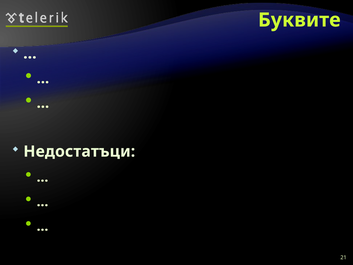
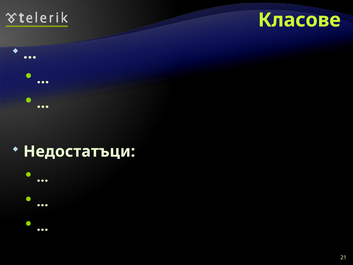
Буквите: Буквите -> Класове
